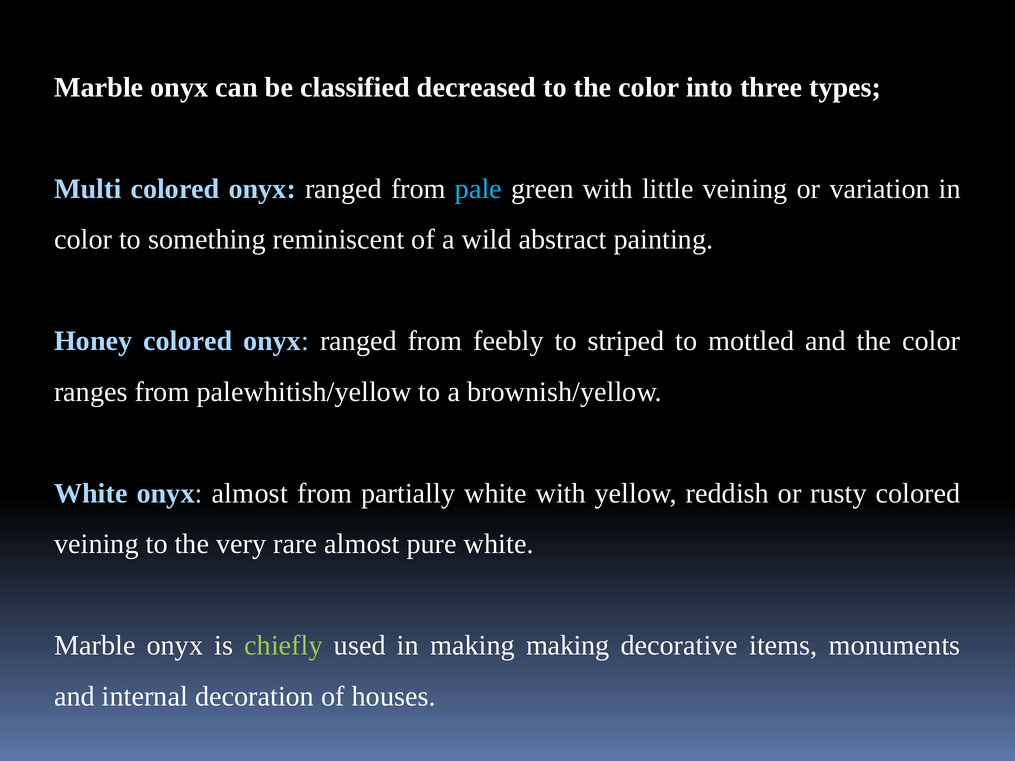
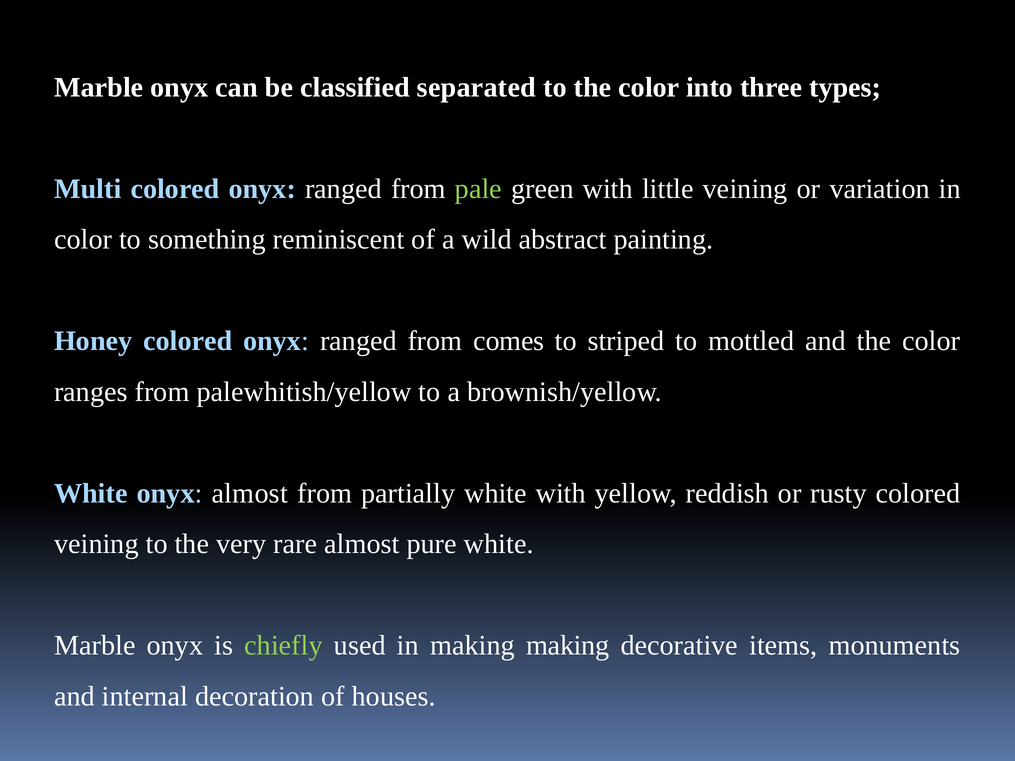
decreased: decreased -> separated
pale colour: light blue -> light green
feebly: feebly -> comes
